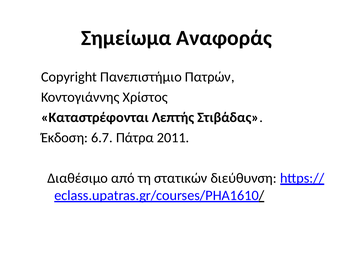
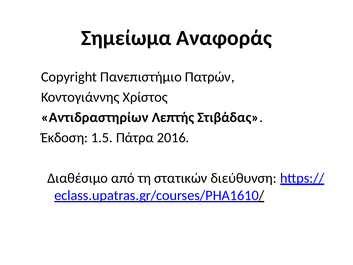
Καταστρέφονται: Καταστρέφονται -> Αντιδραστηρίων
6.7: 6.7 -> 1.5
2011: 2011 -> 2016
